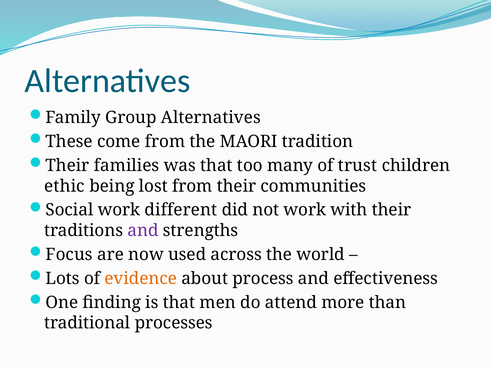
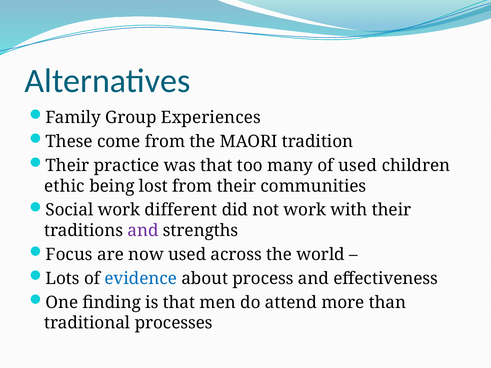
Group Alternatives: Alternatives -> Experiences
families: families -> practice
of trust: trust -> used
evidence colour: orange -> blue
